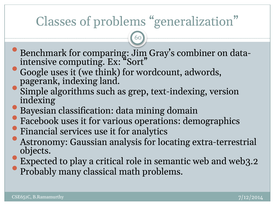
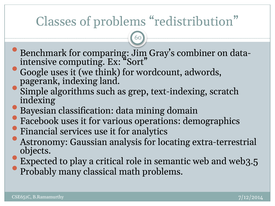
generalization: generalization -> redistribution
version: version -> scratch
web3.2: web3.2 -> web3.5
